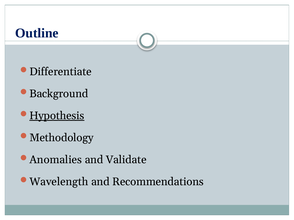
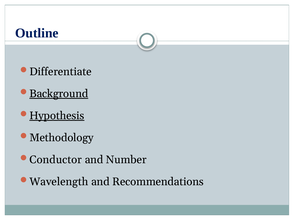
Background underline: none -> present
Anomalies: Anomalies -> Conductor
Validate: Validate -> Number
